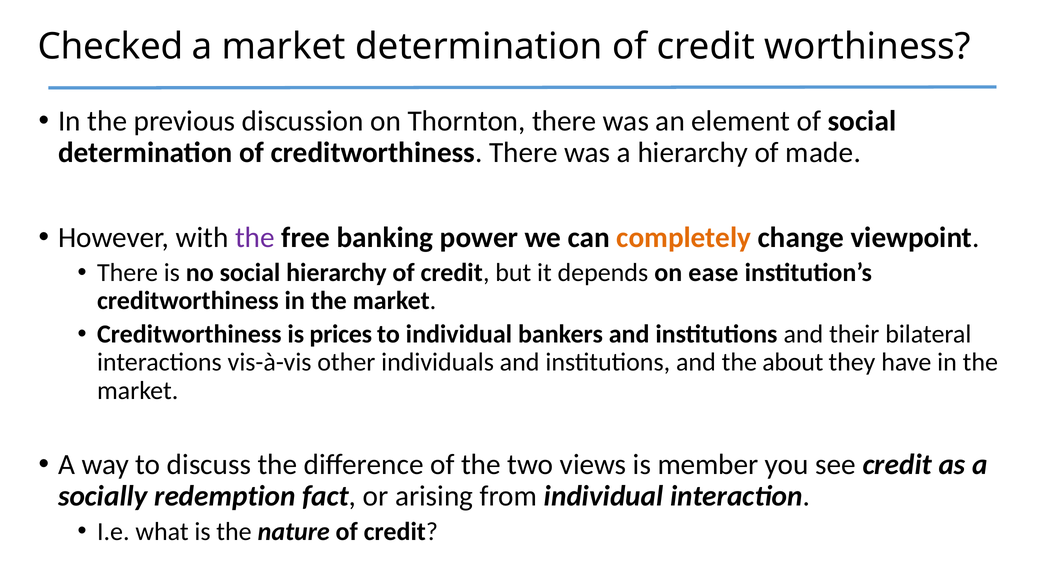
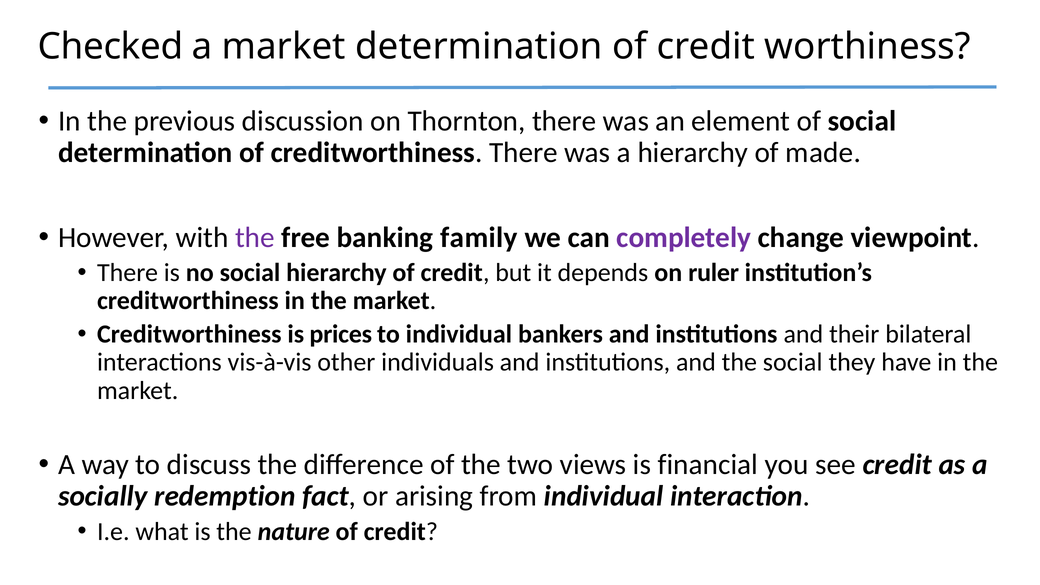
power: power -> family
completely colour: orange -> purple
ease: ease -> ruler
the about: about -> social
member: member -> financial
